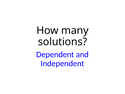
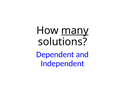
many underline: none -> present
